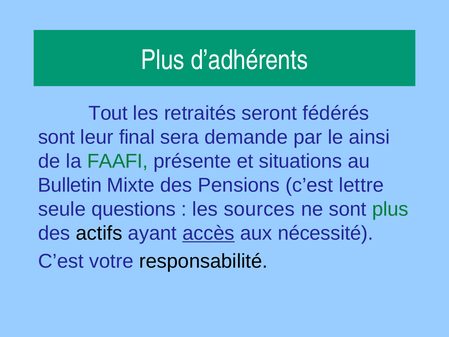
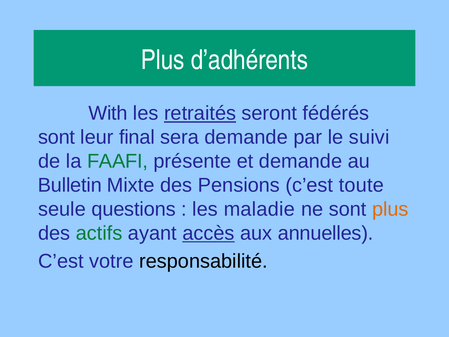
Tout: Tout -> With
retraités underline: none -> present
ainsi: ainsi -> suivi
et situations: situations -> demande
lettre: lettre -> toute
sources: sources -> maladie
plus at (390, 209) colour: green -> orange
actifs colour: black -> green
nécessité: nécessité -> annuelles
